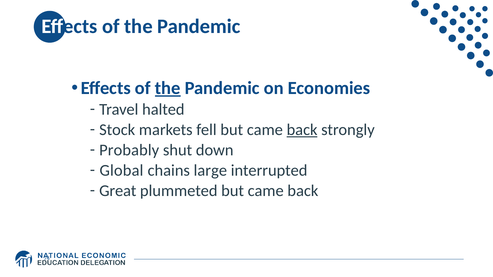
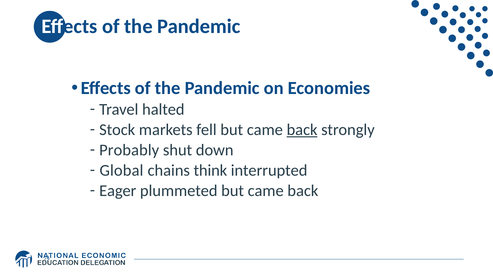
the at (168, 88) underline: present -> none
large: large -> think
Great: Great -> Eager
